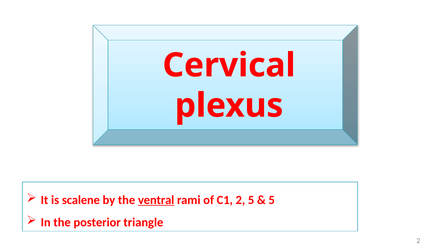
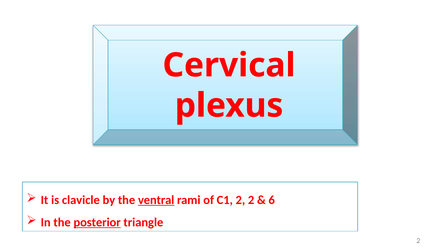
scalene: scalene -> clavicle
2 5: 5 -> 2
5 at (272, 200): 5 -> 6
posterior underline: none -> present
